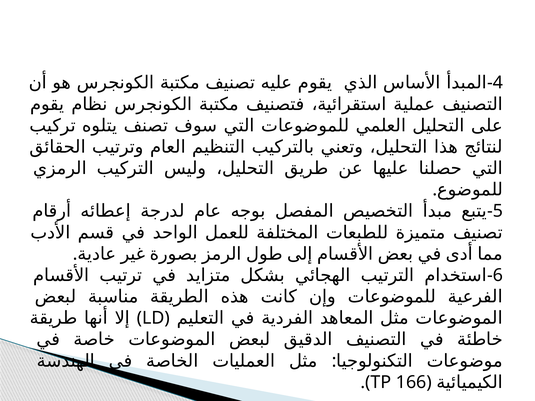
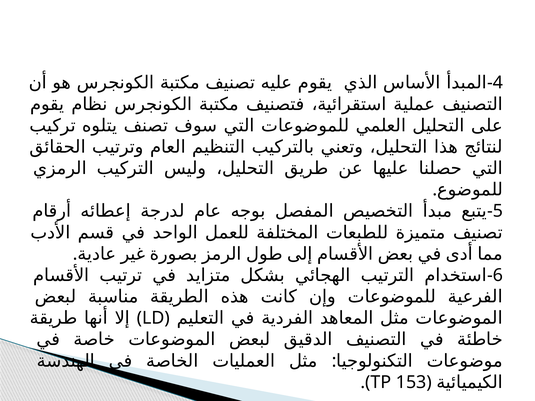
166: 166 -> 153
